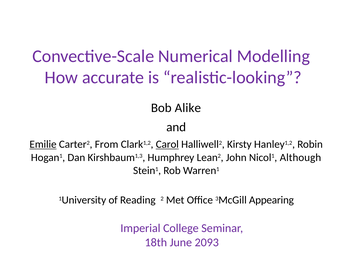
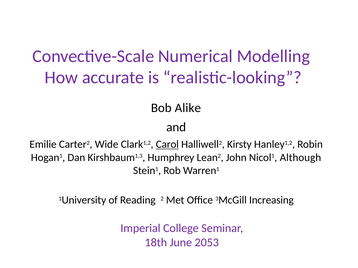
Emilie underline: present -> none
From: From -> Wide
Appearing: Appearing -> Increasing
2093: 2093 -> 2053
